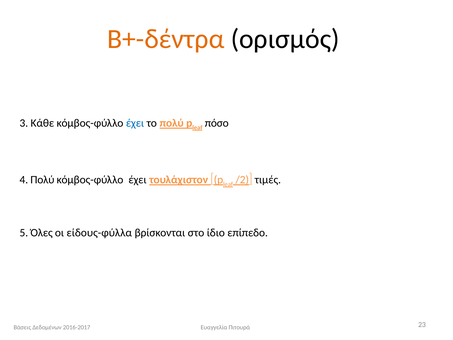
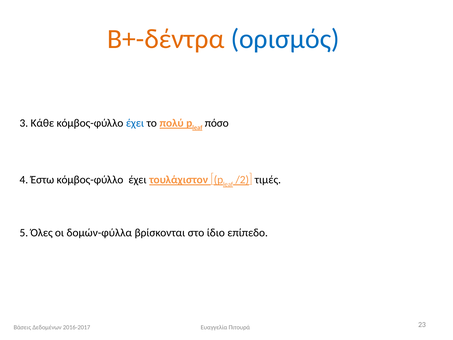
ορισμός colour: black -> blue
4 Πολύ: Πολύ -> Έστω
είδους-φύλλα: είδους-φύλλα -> δομών-φύλλα
